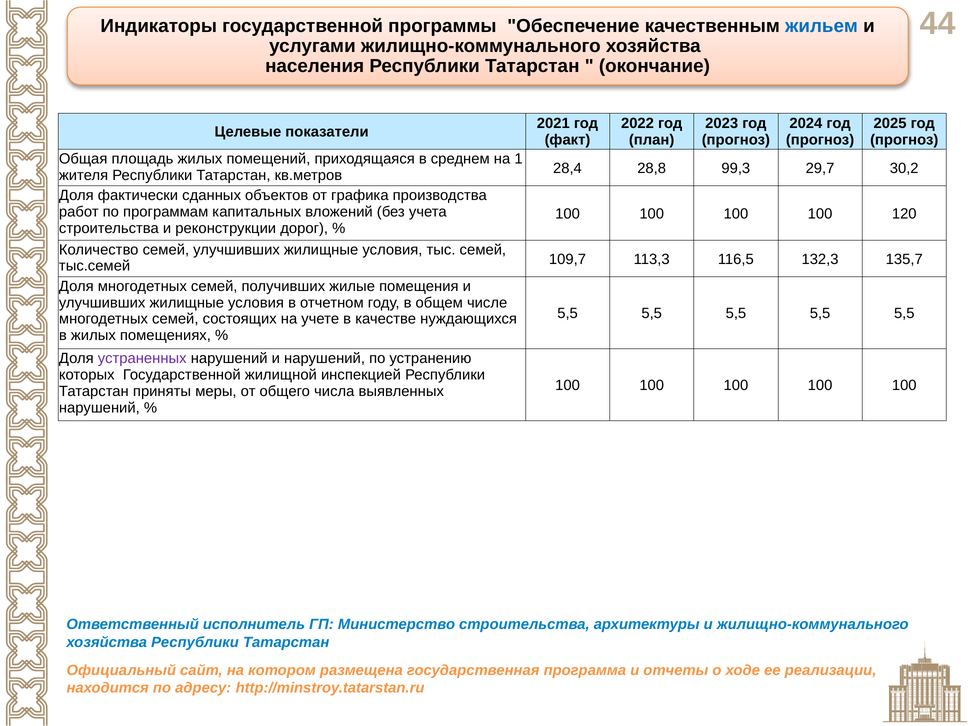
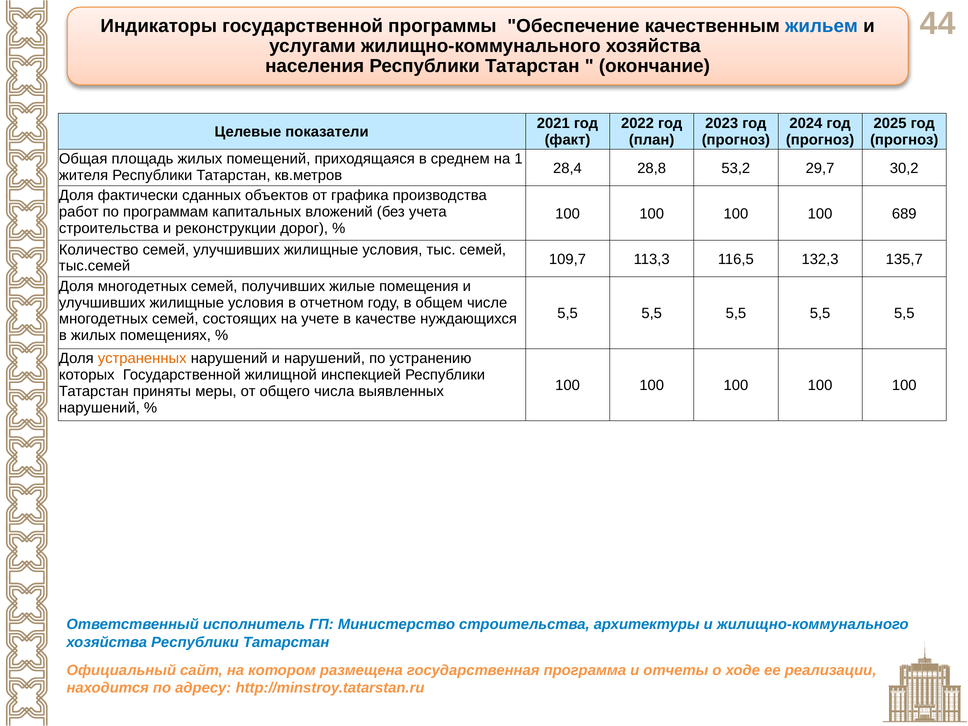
99,3: 99,3 -> 53,2
120: 120 -> 689
устраненных colour: purple -> orange
